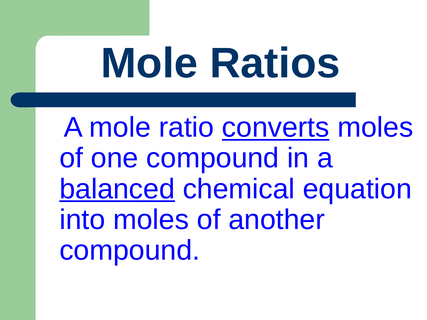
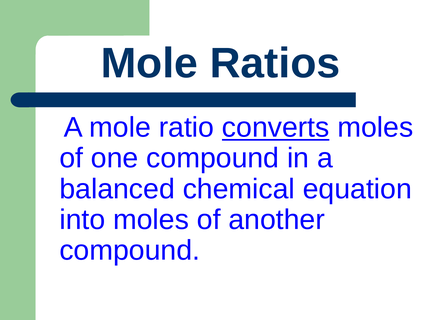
balanced underline: present -> none
